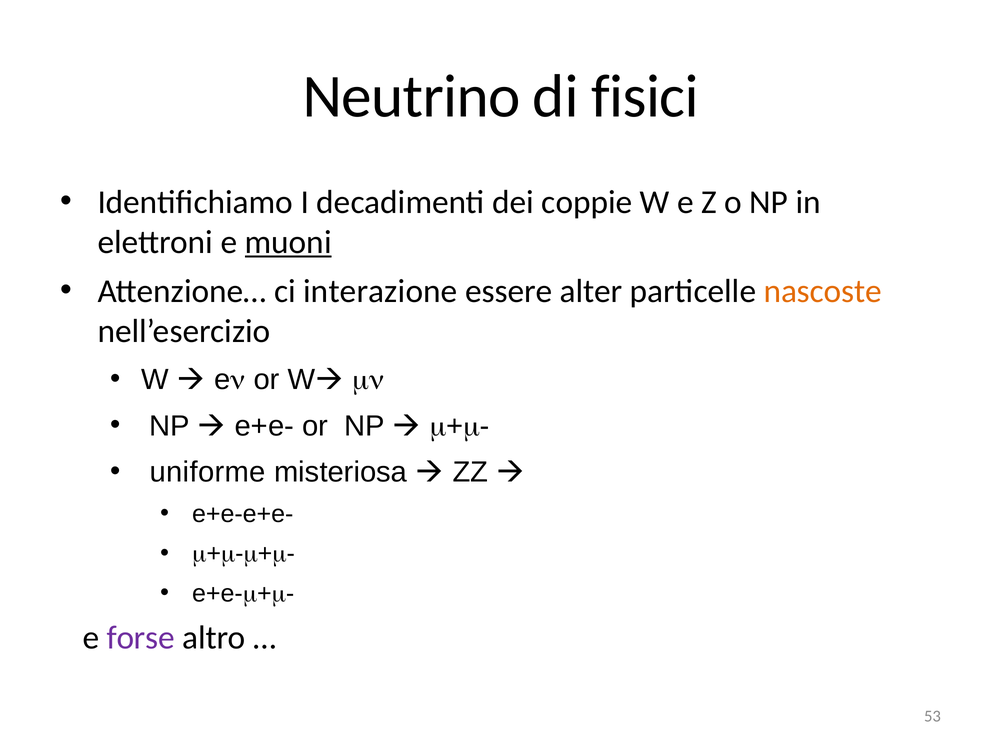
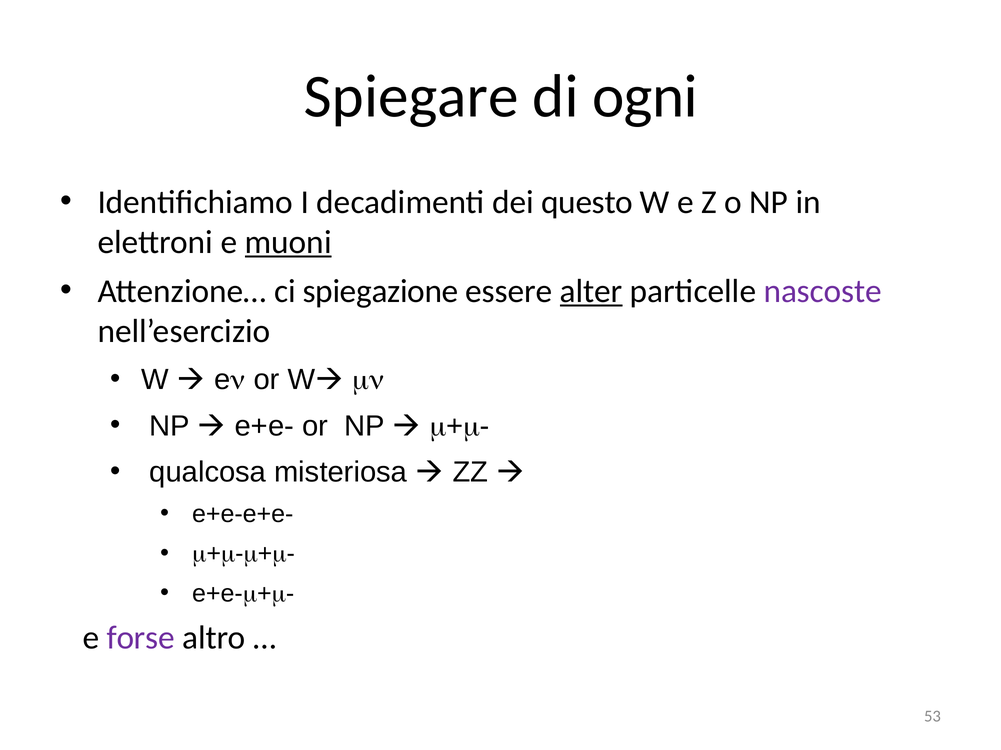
Neutrino: Neutrino -> Spiegare
fisici: fisici -> ogni
coppie: coppie -> questo
interazione: interazione -> spiegazione
alter underline: none -> present
nascoste colour: orange -> purple
uniforme: uniforme -> qualcosa
